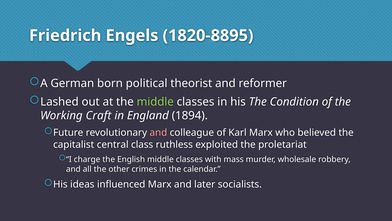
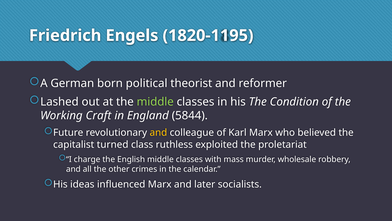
1820-8895: 1820-8895 -> 1820-1195
1894: 1894 -> 5844
and at (158, 132) colour: pink -> yellow
central: central -> turned
